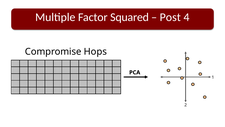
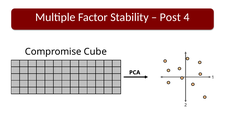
Squared: Squared -> Stability
Hops: Hops -> Cube
